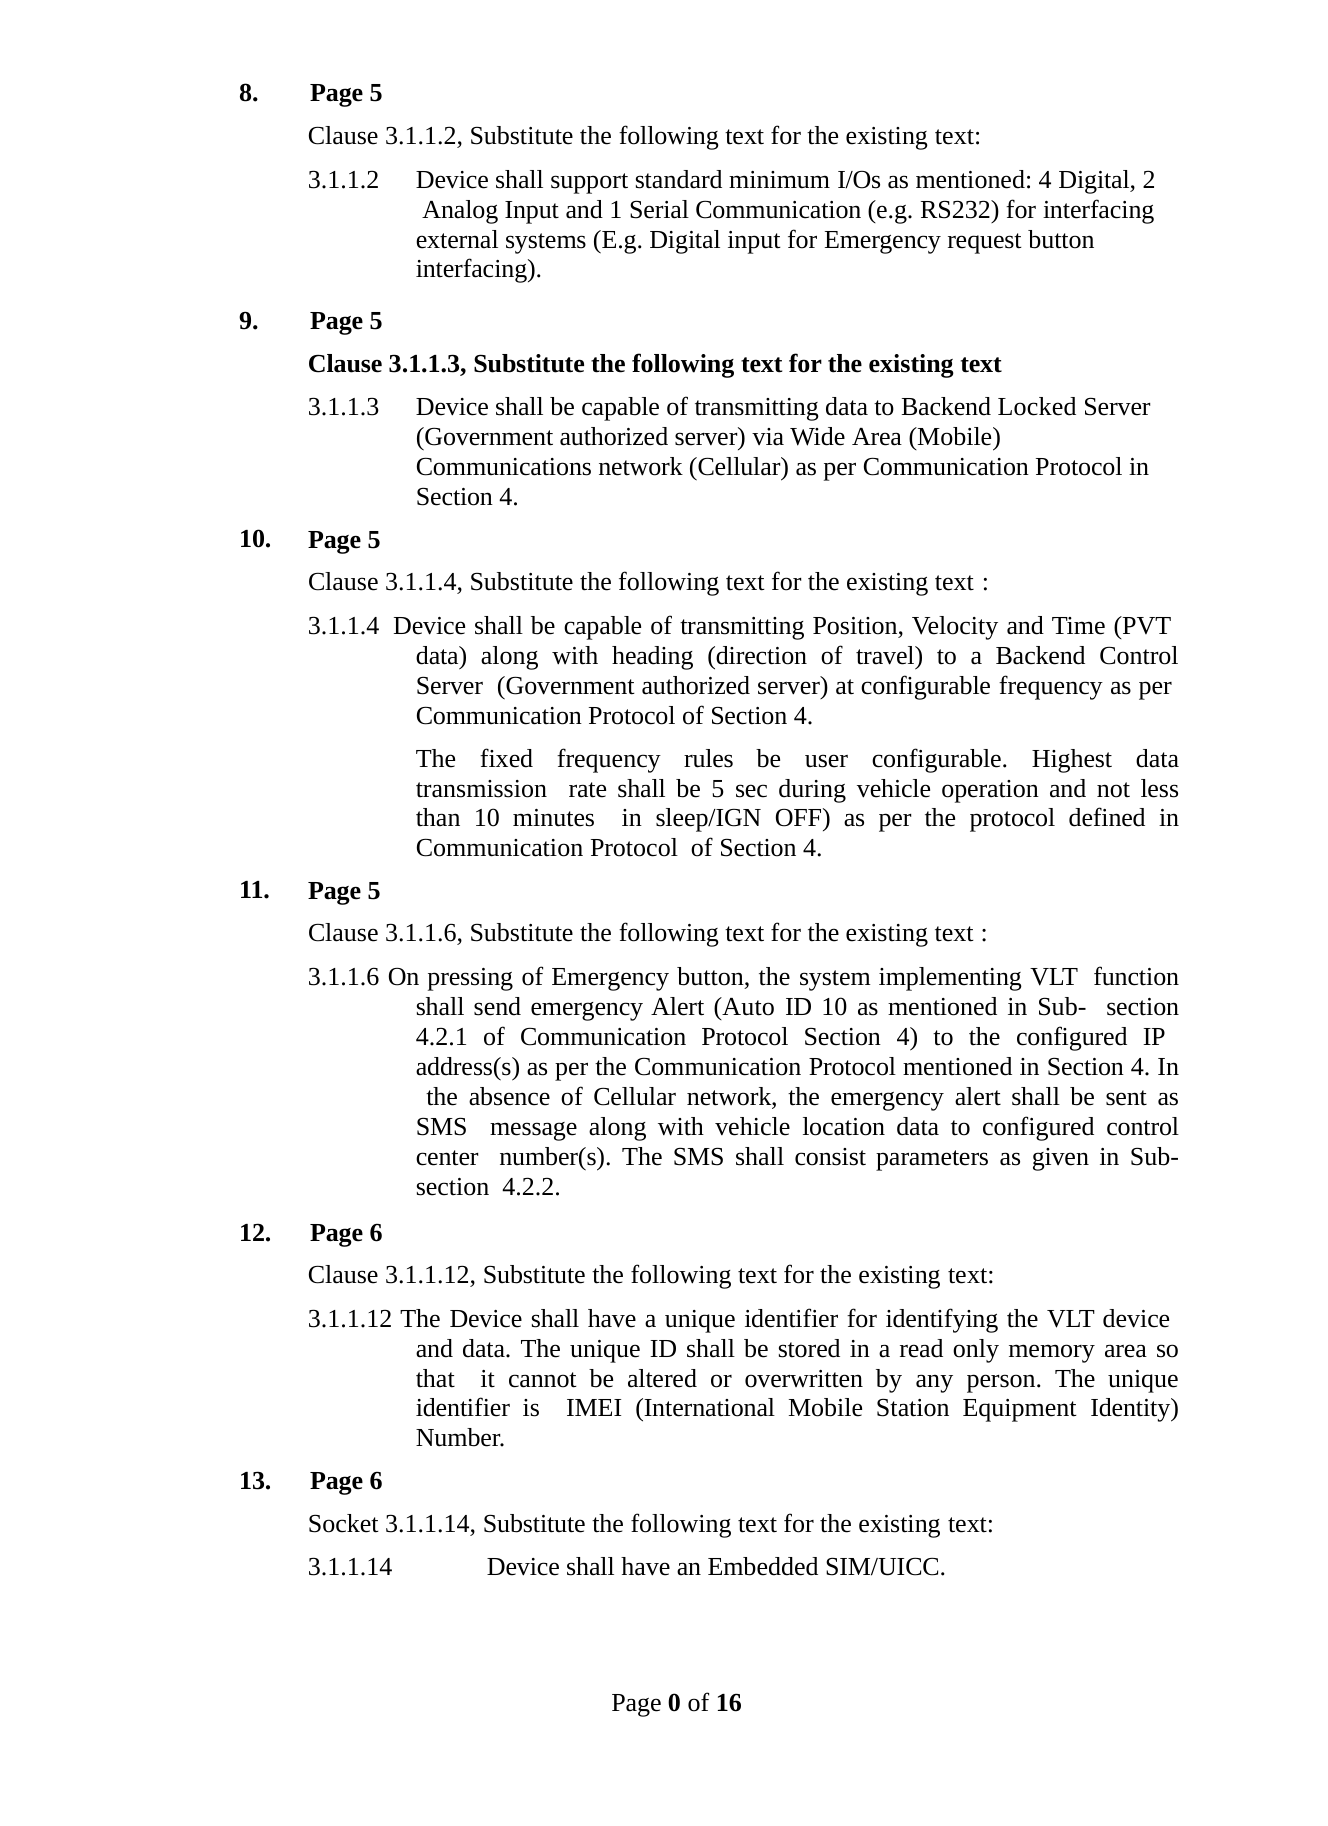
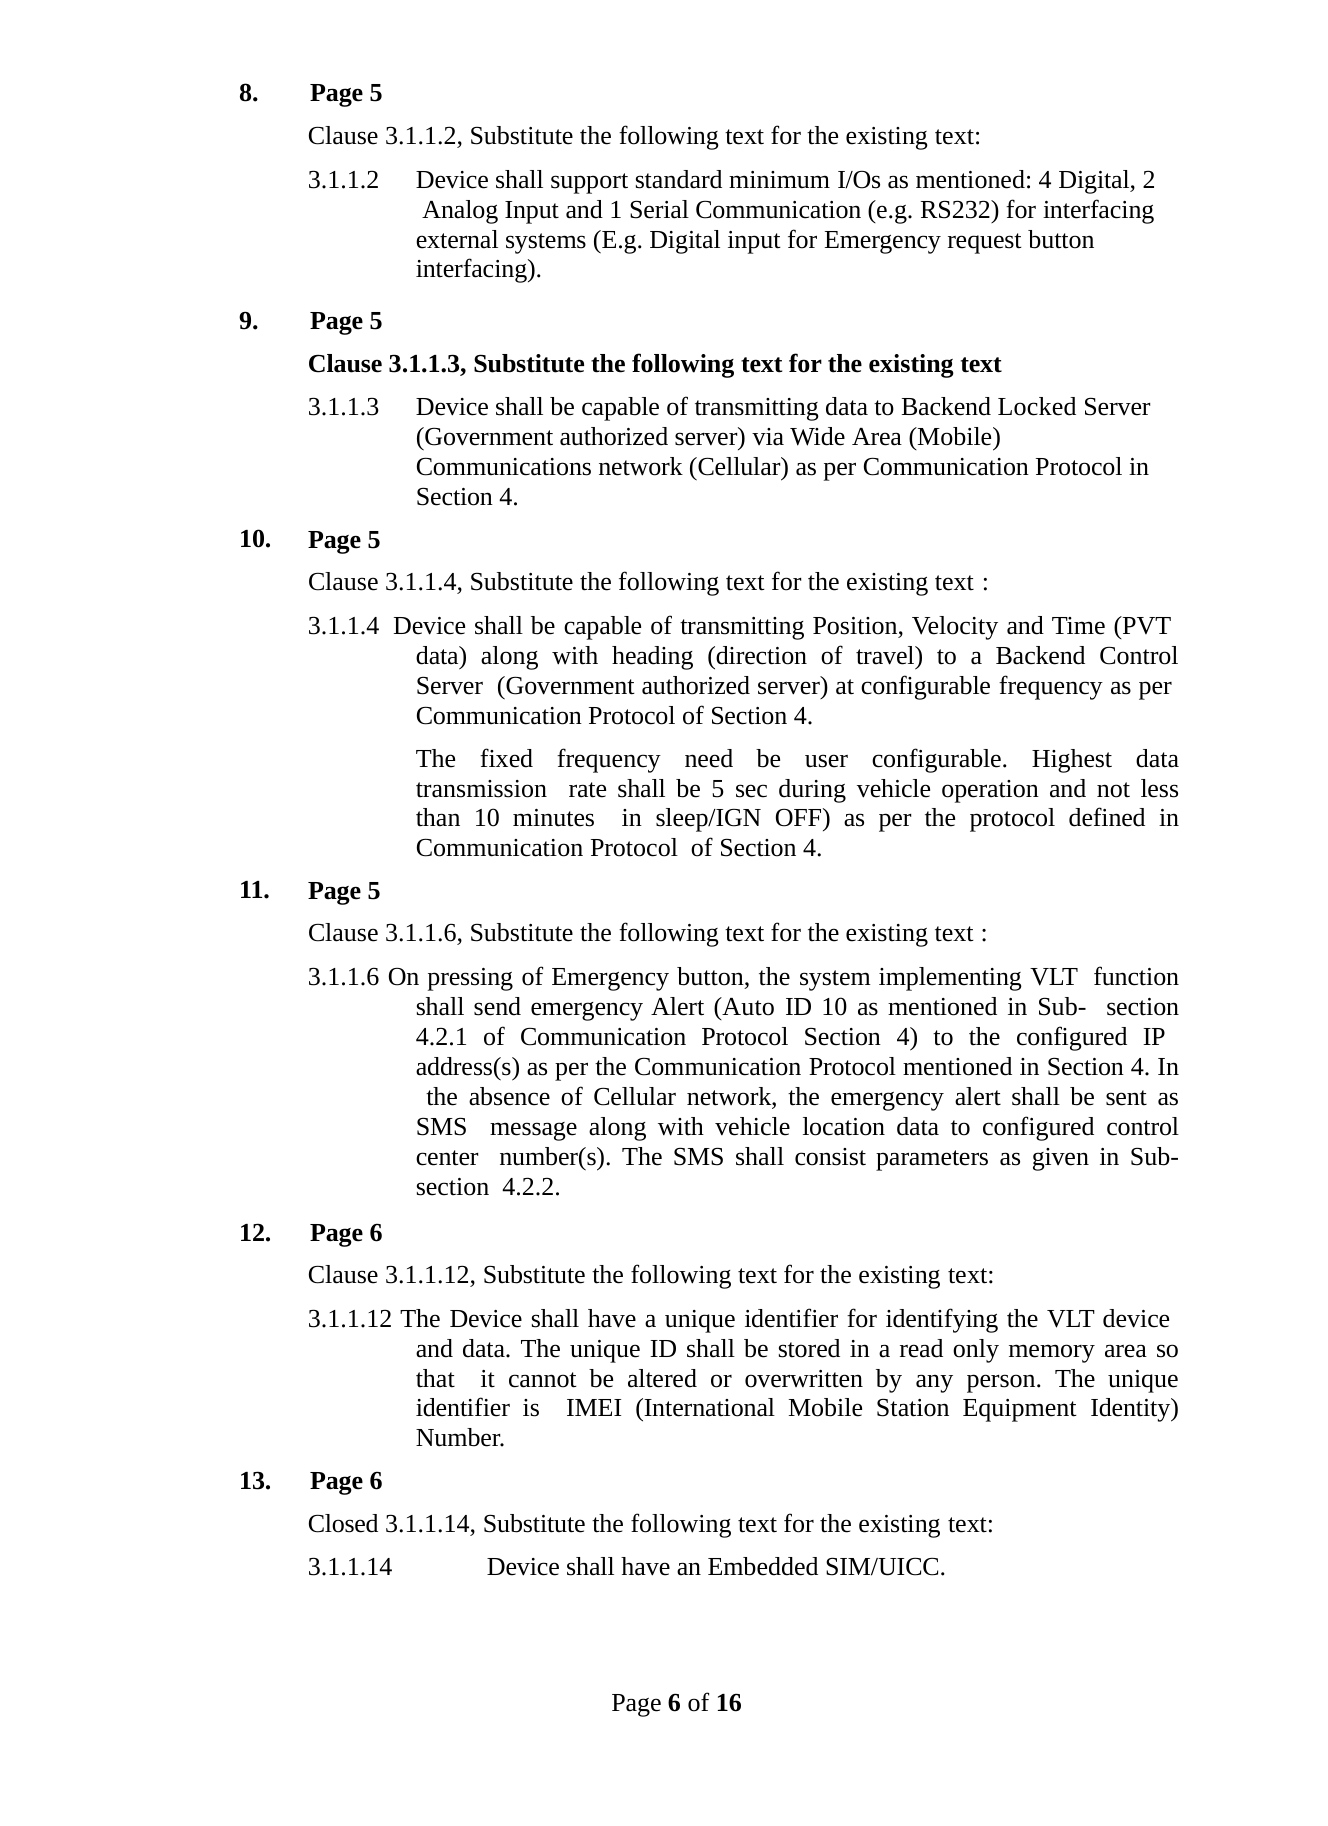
rules: rules -> need
Socket: Socket -> Closed
0 at (675, 1703): 0 -> 6
